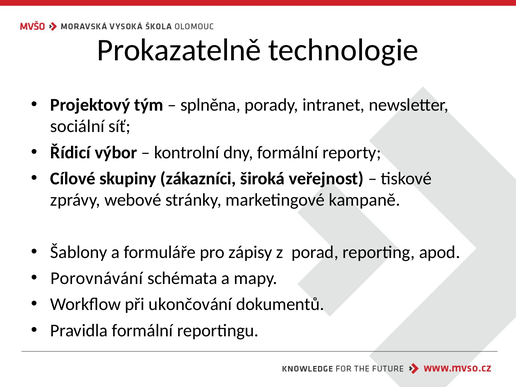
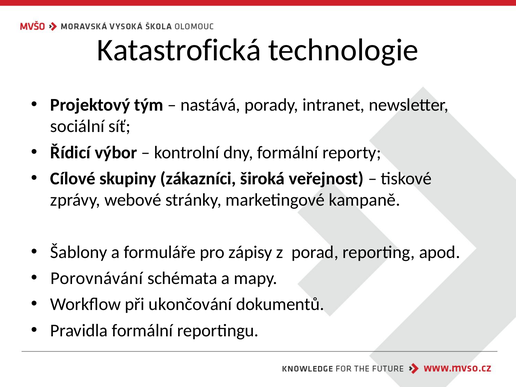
Prokazatelně: Prokazatelně -> Katastrofická
splněna: splněna -> nastává
